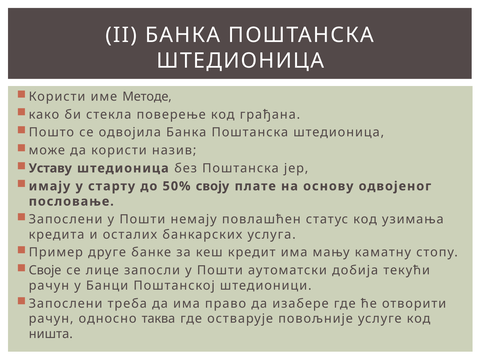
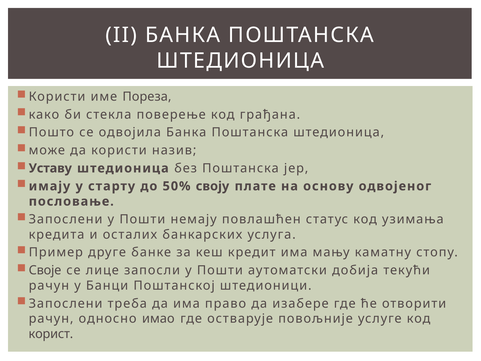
Методе: Методе -> Пореза
таква: таква -> имао
ништа: ништа -> корист
